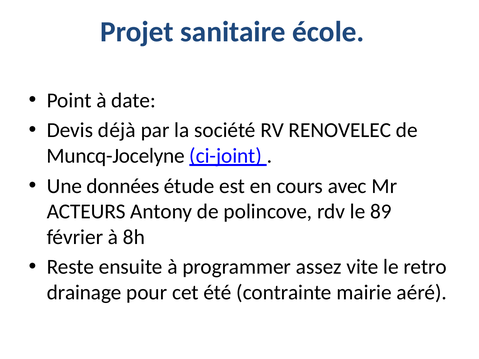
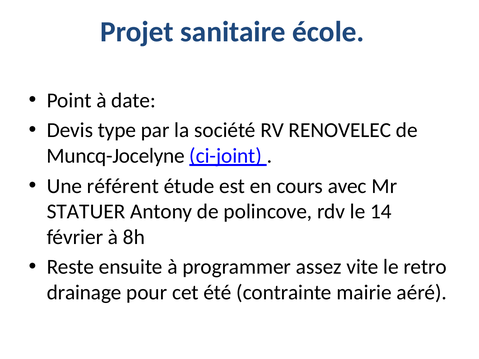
déjà: déjà -> type
données: données -> référent
ACTEURS: ACTEURS -> STATUER
89: 89 -> 14
